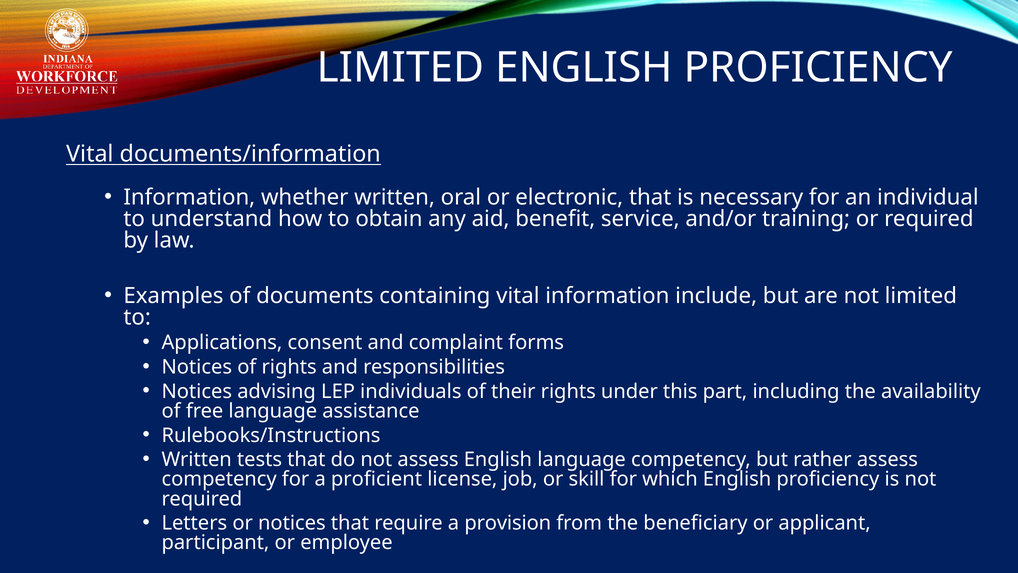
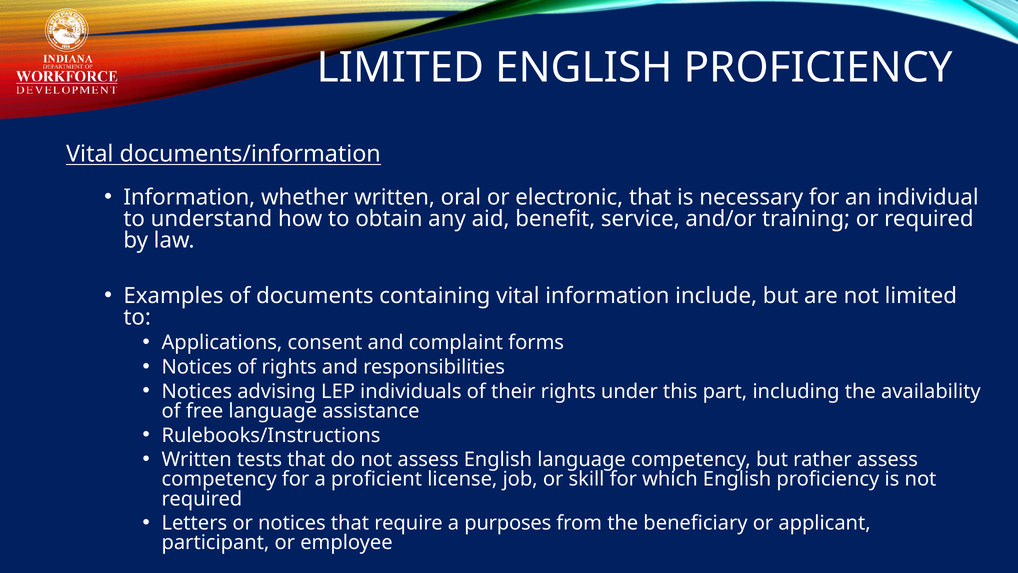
provision: provision -> purposes
